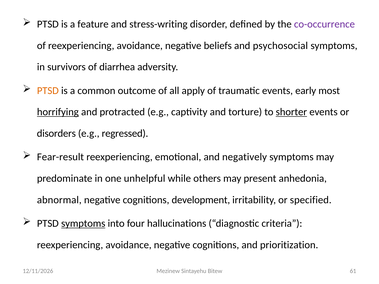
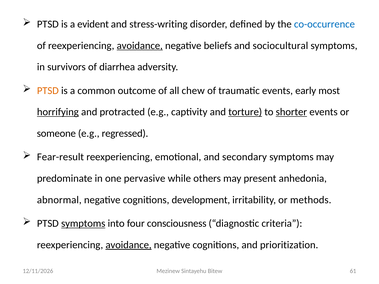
feature: feature -> evident
co-occurrence colour: purple -> blue
avoidance at (140, 46) underline: none -> present
psychosocial: psychosocial -> sociocultural
apply: apply -> chew
torture underline: none -> present
disorders: disorders -> someone
negatively: negatively -> secondary
unhelpful: unhelpful -> pervasive
specified: specified -> methods
hallucinations: hallucinations -> consciousness
avoidance at (129, 245) underline: none -> present
